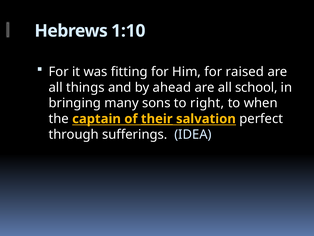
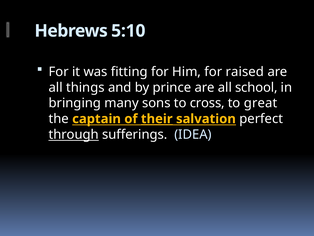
1:10: 1:10 -> 5:10
ahead: ahead -> prince
right: right -> cross
when: when -> great
through underline: none -> present
